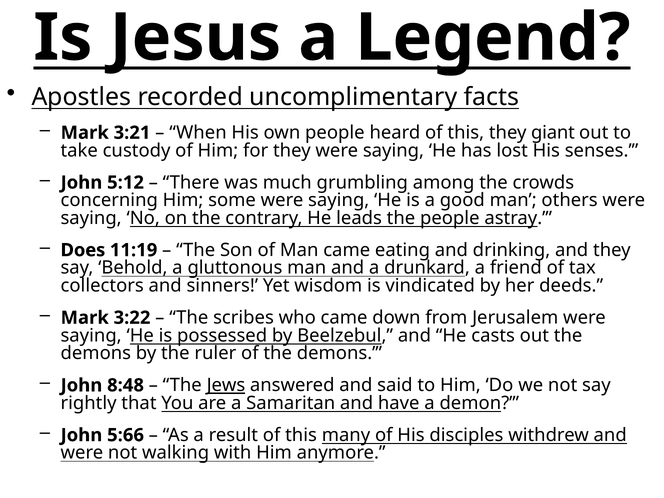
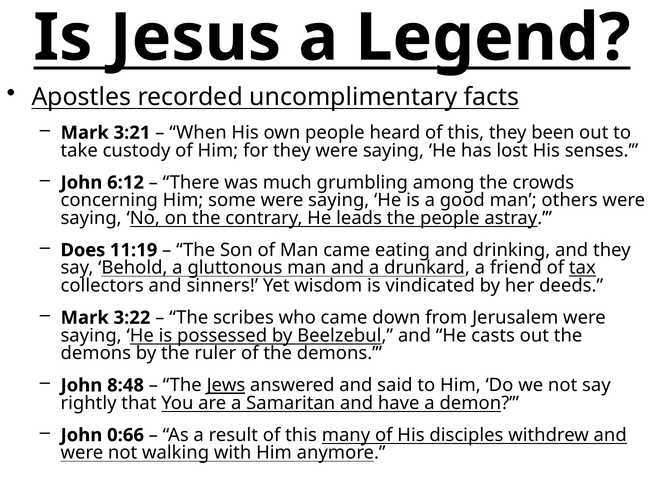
giant: giant -> been
5:12: 5:12 -> 6:12
tax underline: none -> present
5:66: 5:66 -> 0:66
